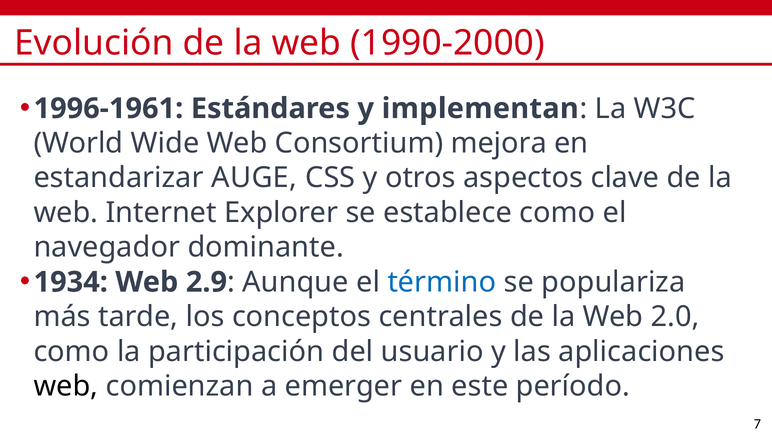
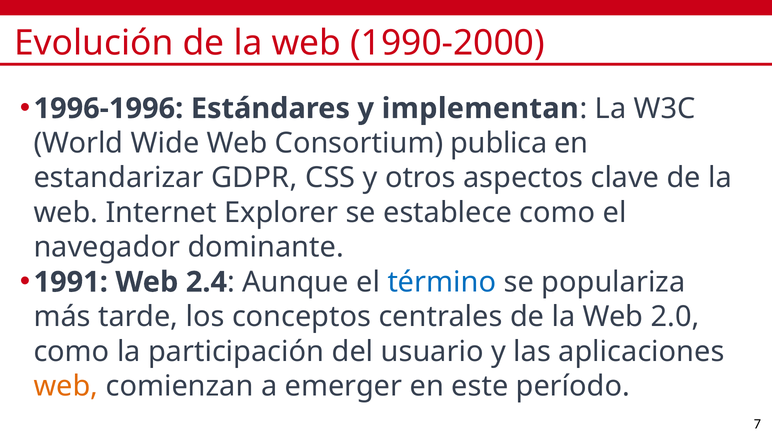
1996-1961: 1996-1961 -> 1996-1996
mejora: mejora -> publica
AUGE: AUGE -> GDPR
1934: 1934 -> 1991
2.9: 2.9 -> 2.4
web at (66, 386) colour: black -> orange
